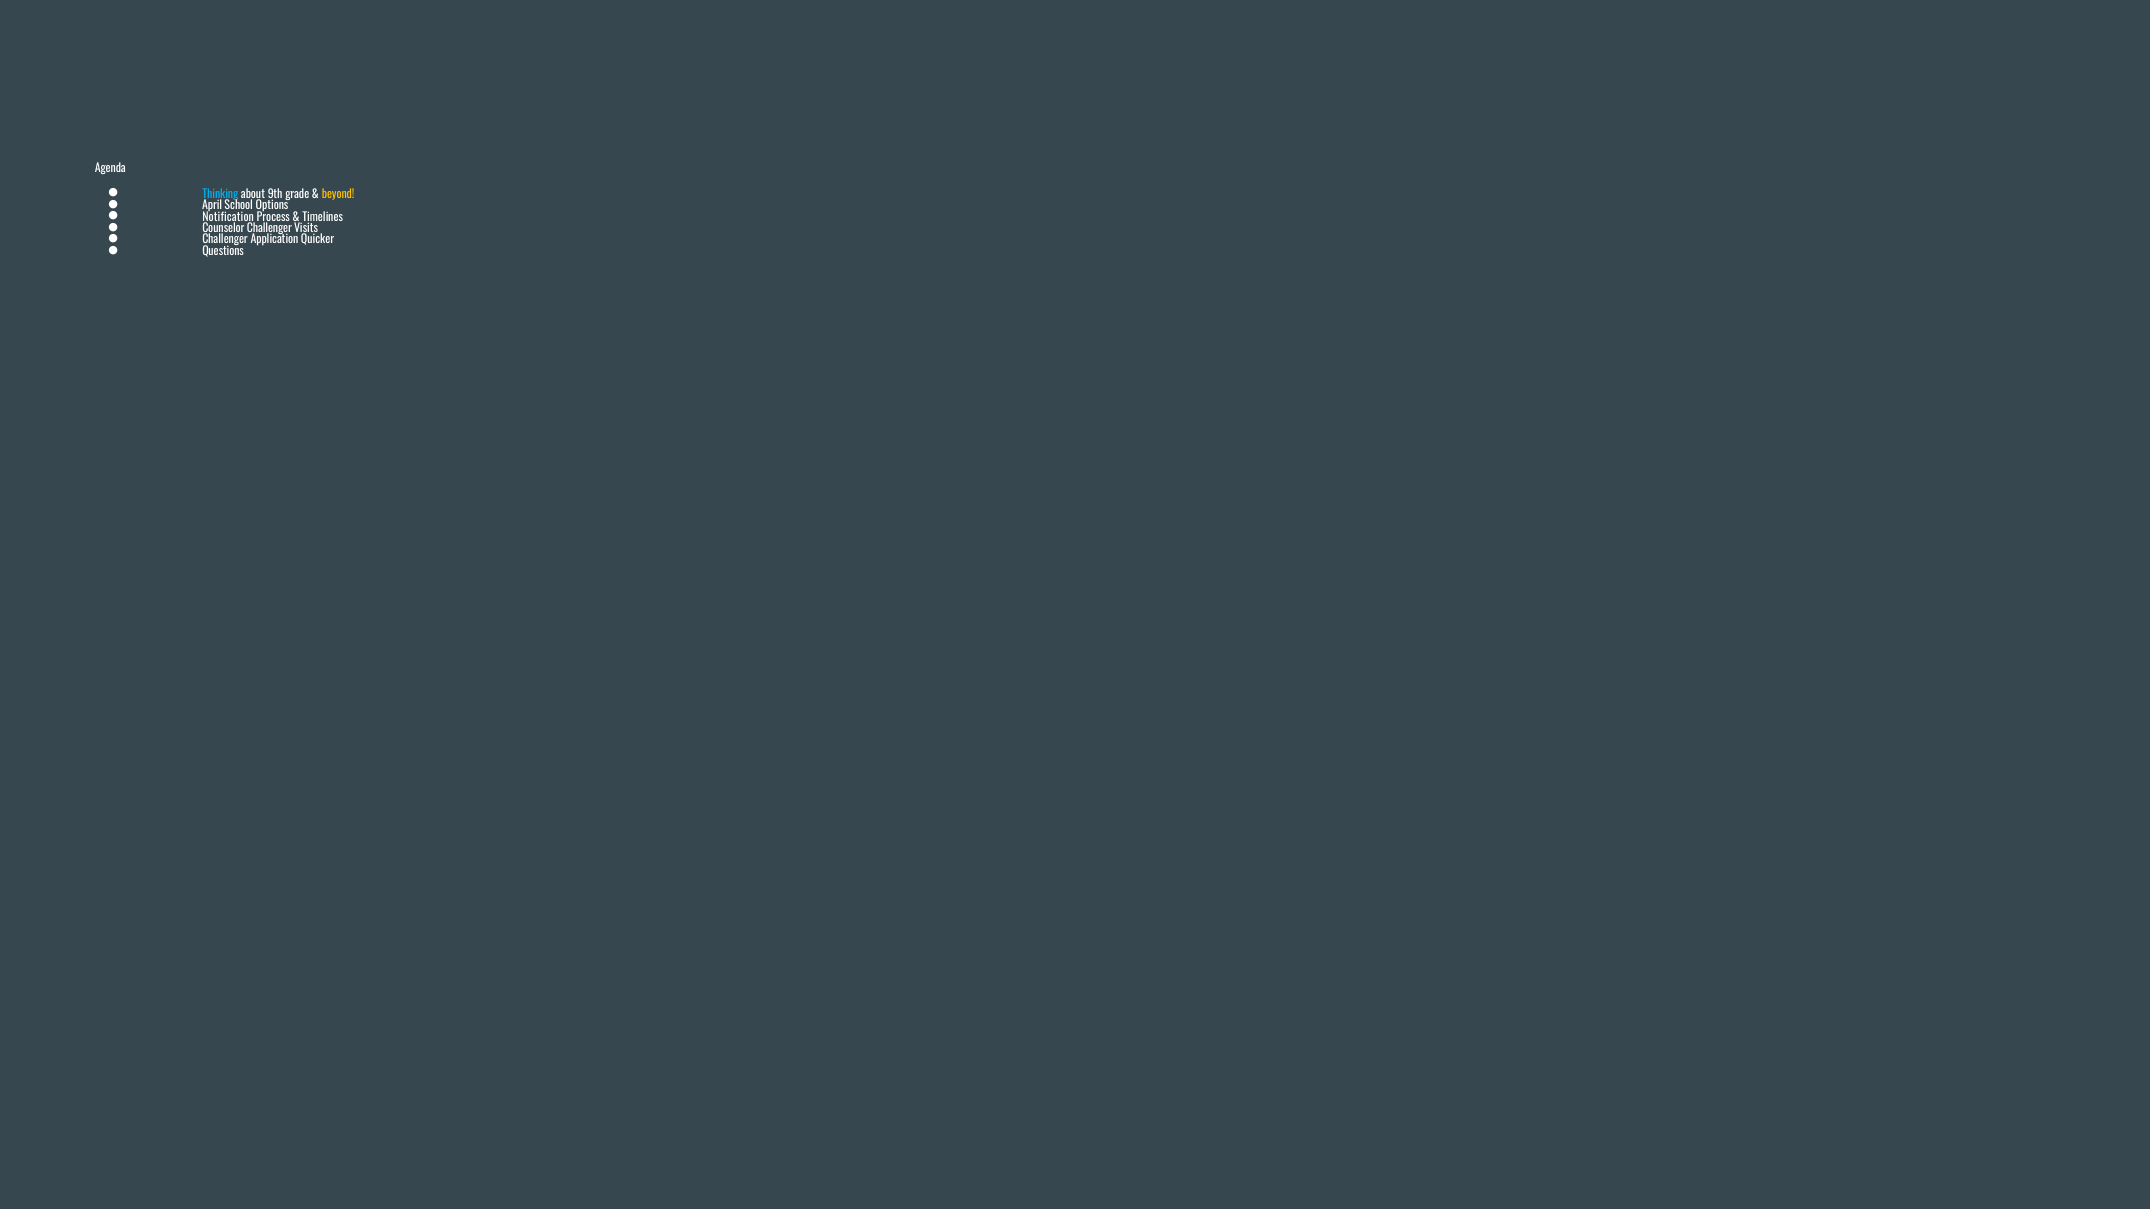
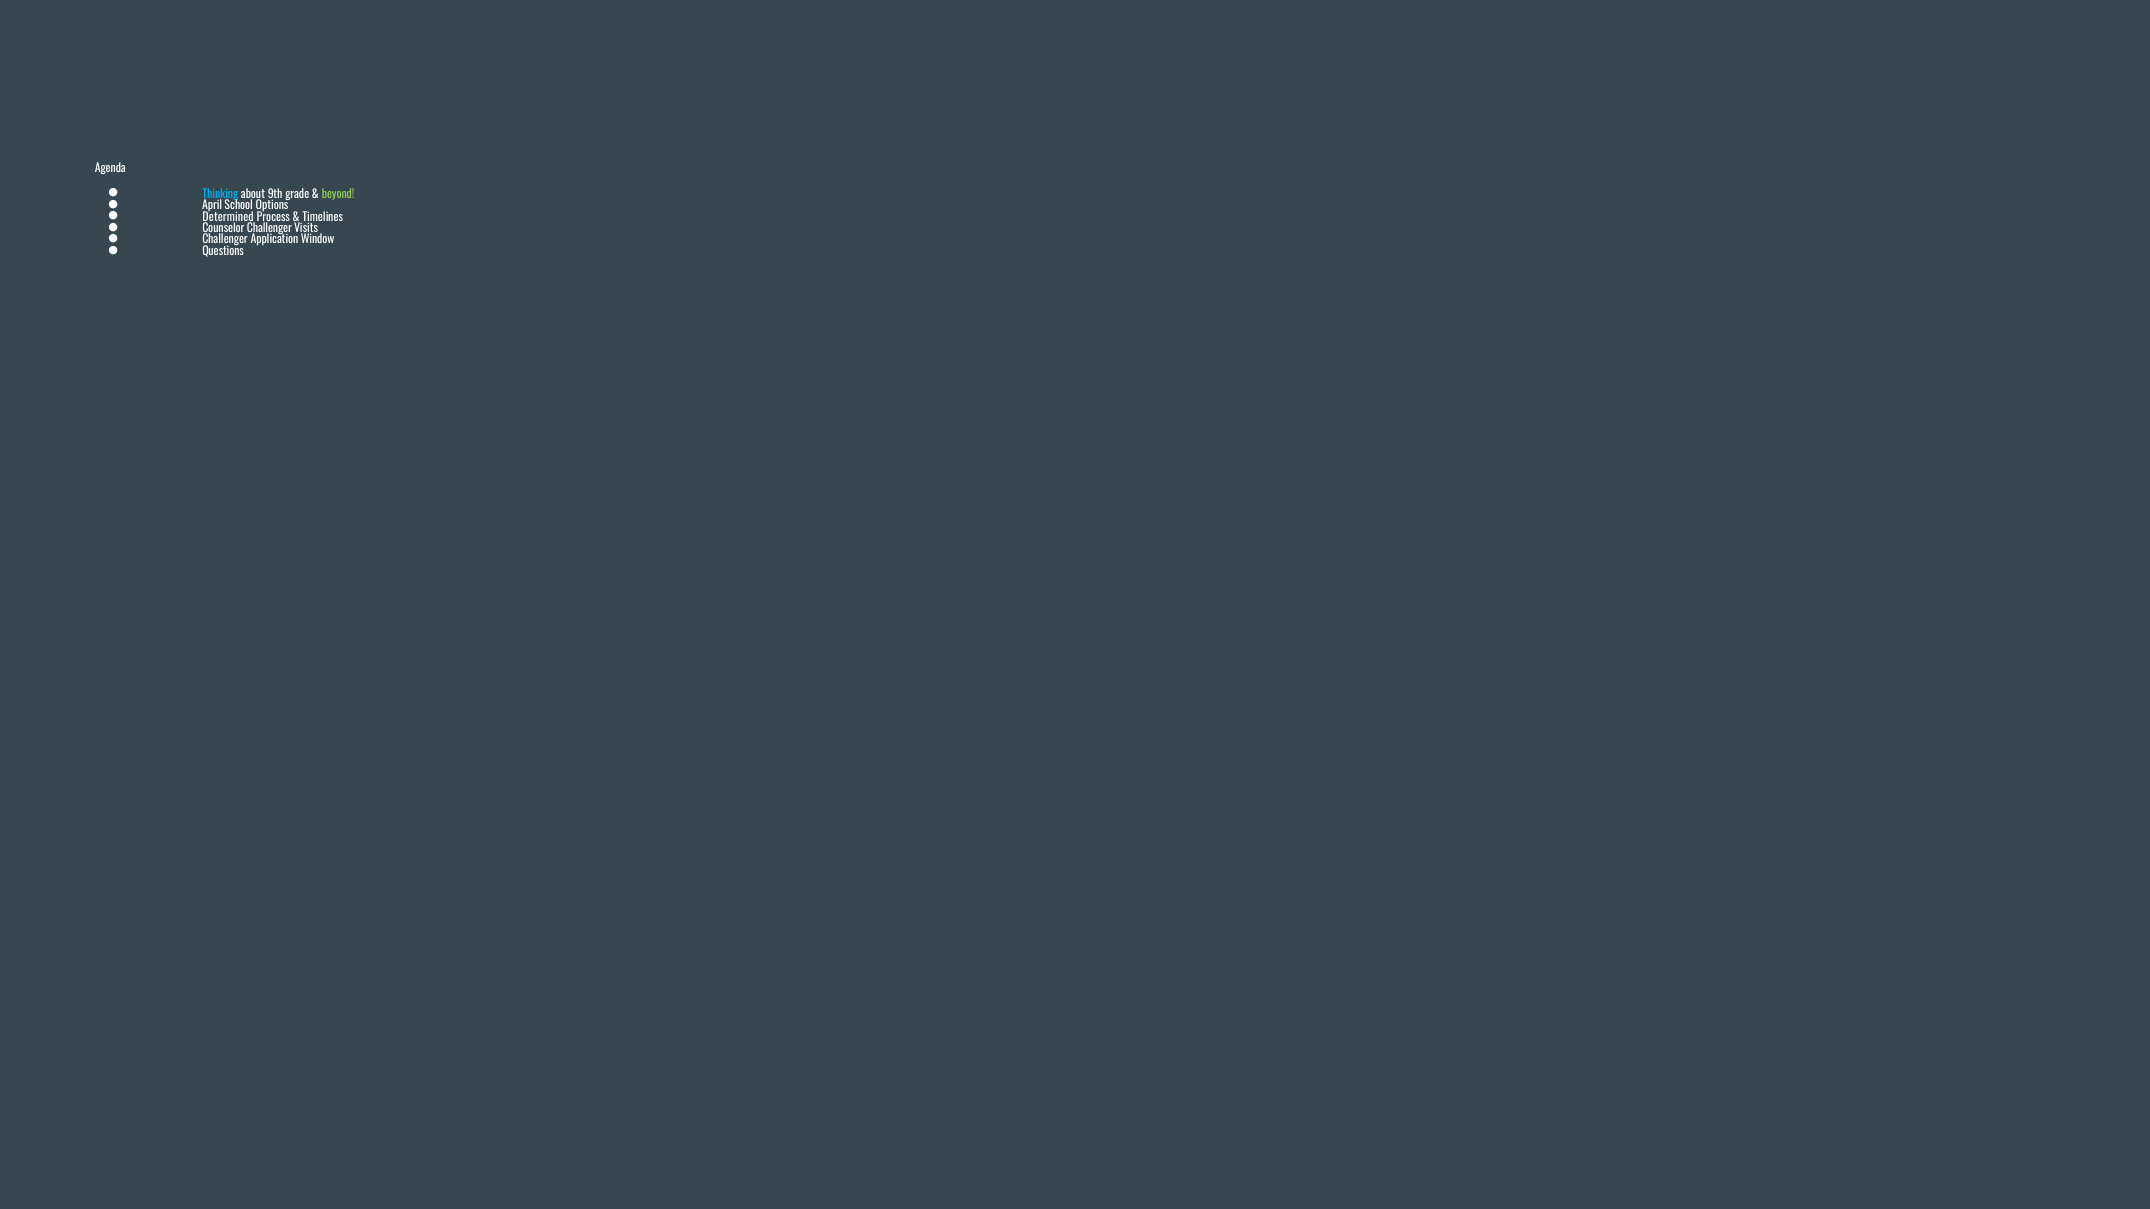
beyond colour: yellow -> light green
Notification: Notification -> Determined
Quicker: Quicker -> Window
